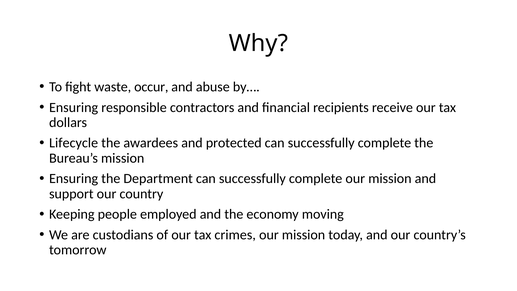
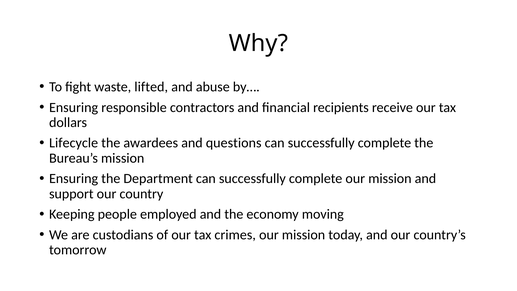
occur: occur -> lifted
protected: protected -> questions
